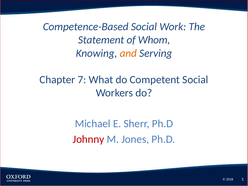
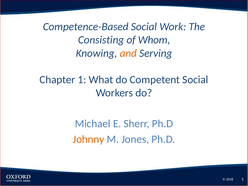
Statement: Statement -> Consisting
Chapter 7: 7 -> 1
Johnny colour: red -> orange
